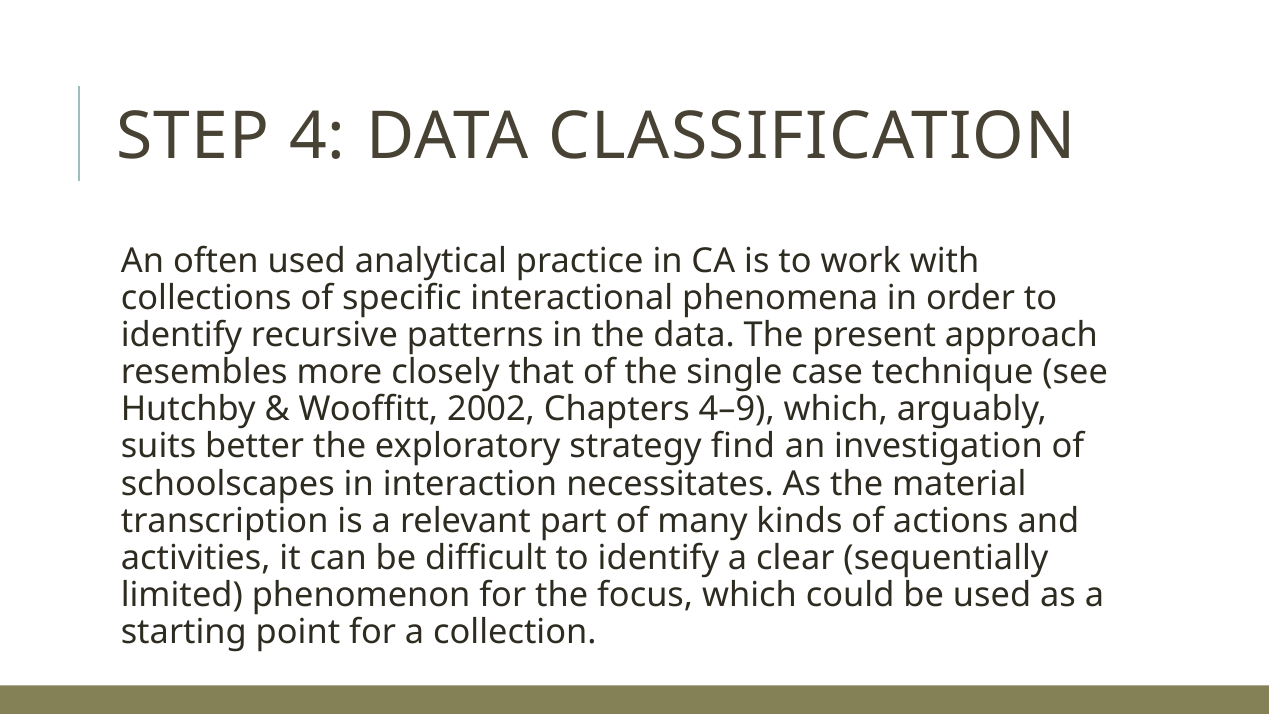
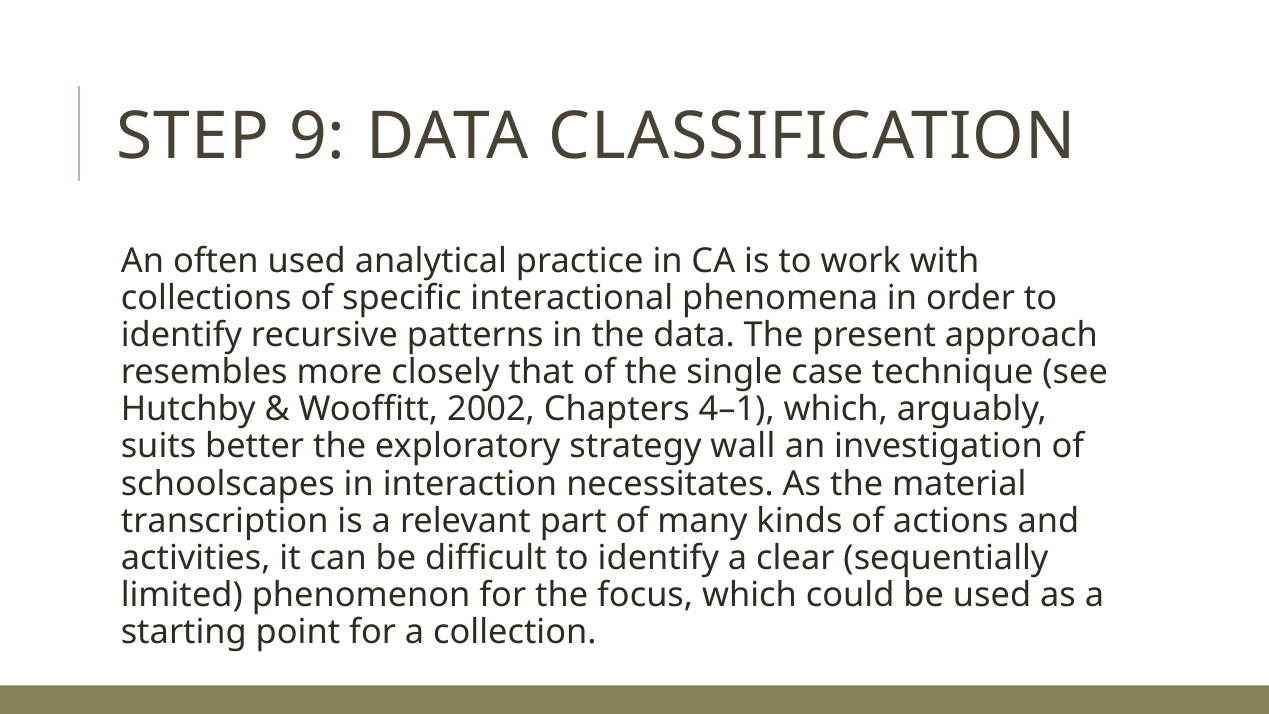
4: 4 -> 9
4–9: 4–9 -> 4–1
find: find -> wall
